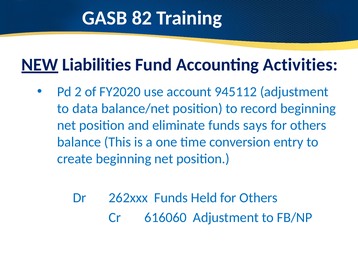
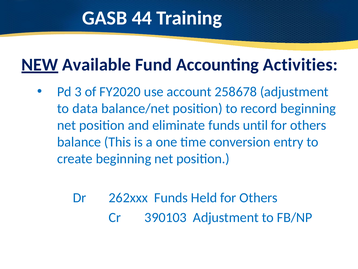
82: 82 -> 44
Liabilities: Liabilities -> Available
2: 2 -> 3
945112: 945112 -> 258678
says: says -> until
616060: 616060 -> 390103
